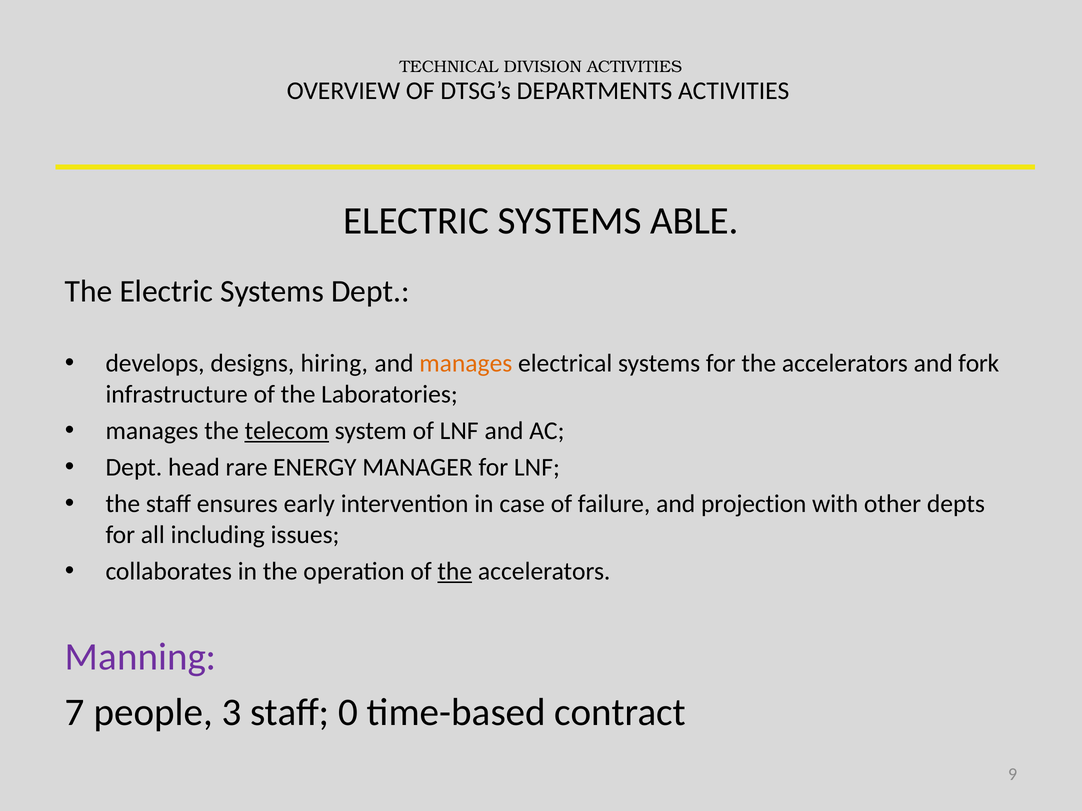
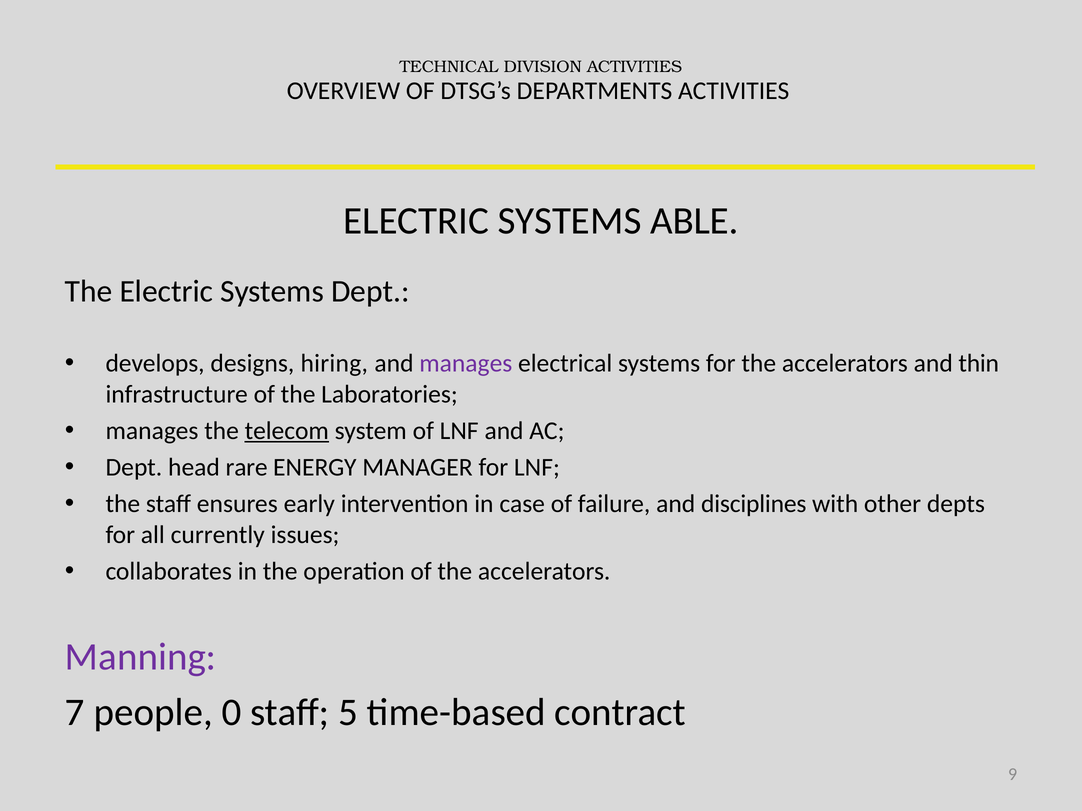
manages at (466, 364) colour: orange -> purple
fork: fork -> thin
projection: projection -> disciplines
including: including -> currently
the at (455, 572) underline: present -> none
3: 3 -> 0
0: 0 -> 5
